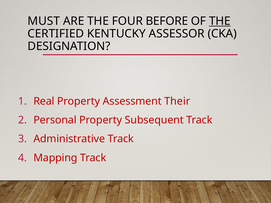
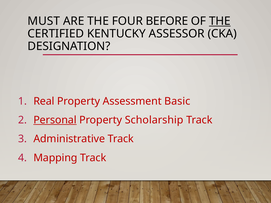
Their: Their -> Basic
Personal underline: none -> present
Subsequent: Subsequent -> Scholarship
